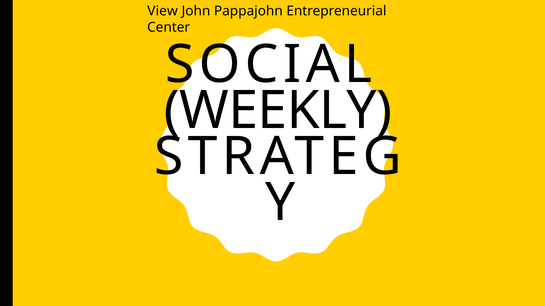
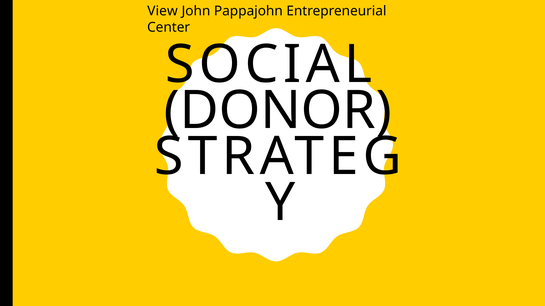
WEEKLY: WEEKLY -> DONOR
